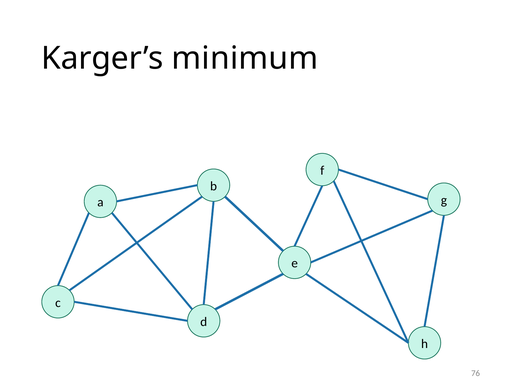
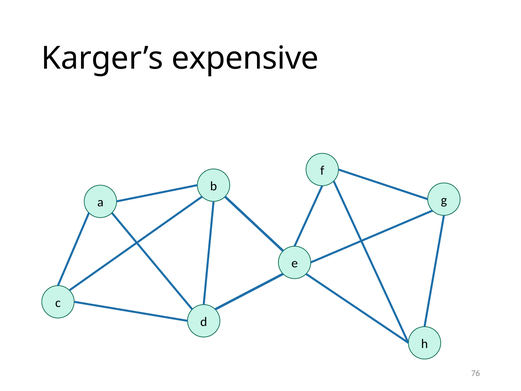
minimum: minimum -> expensive
